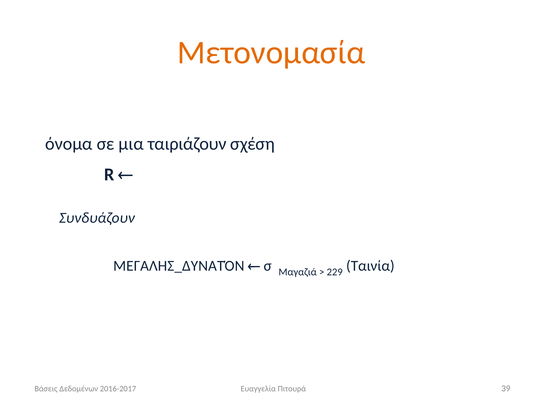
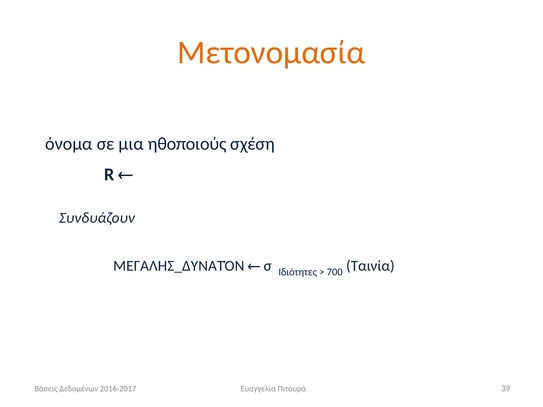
ταιριάζουν: ταιριάζουν -> ηθοποιούς
Μαγαζιά: Μαγαζιά -> Ιδιότητες
229: 229 -> 700
